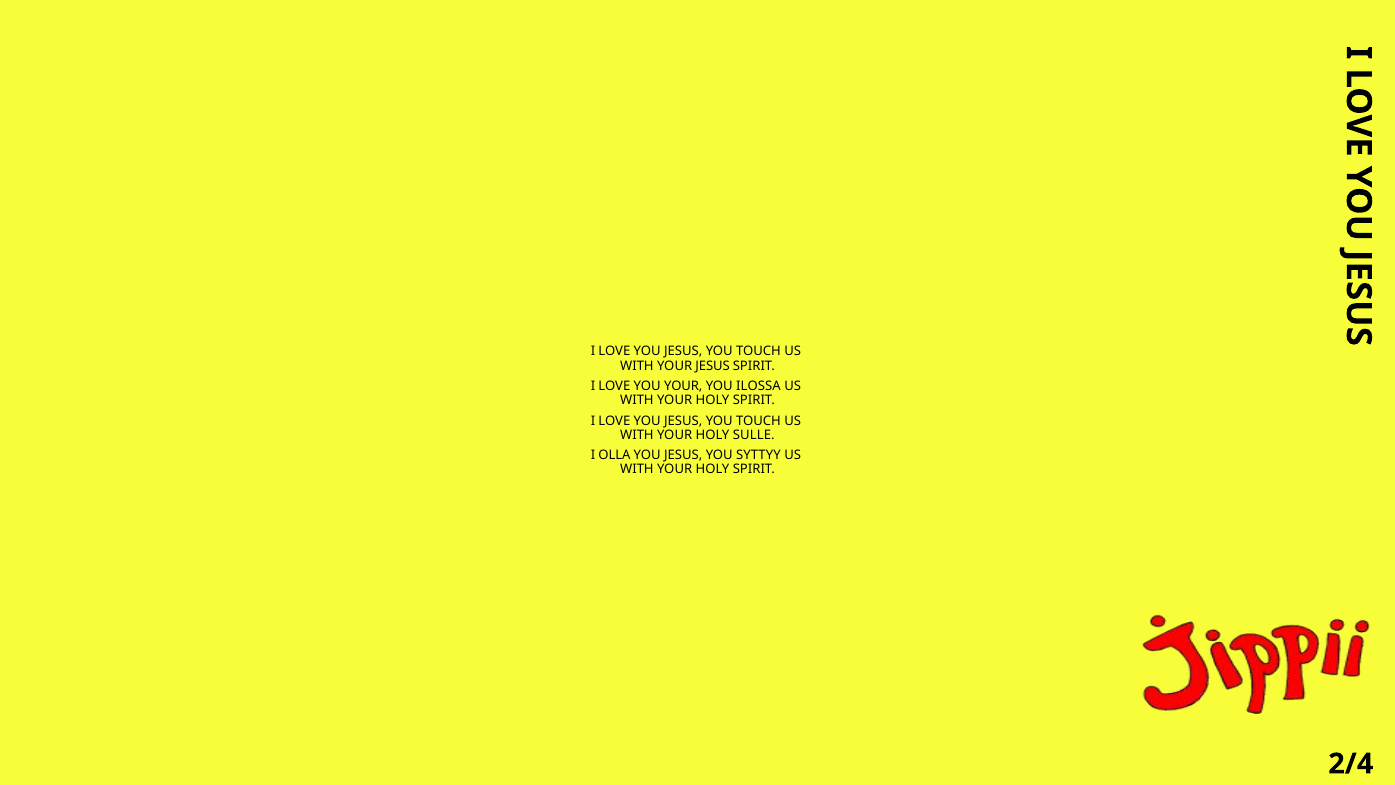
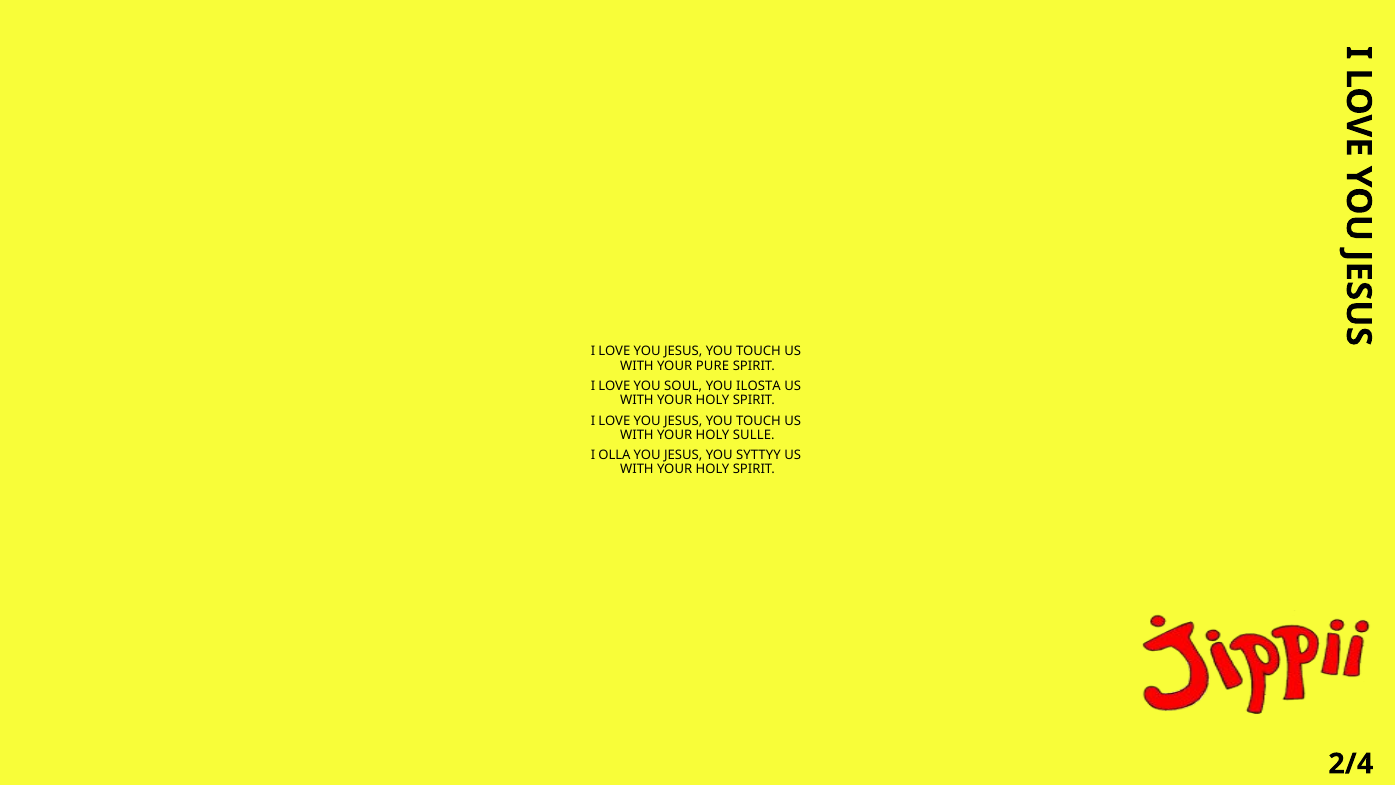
YOUR JESUS: JESUS -> PURE
YOU YOUR: YOUR -> SOUL
ILOSSA: ILOSSA -> ILOSTA
